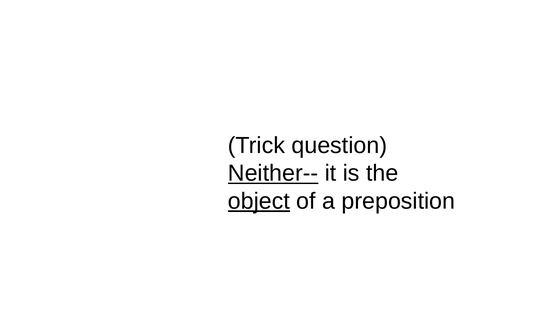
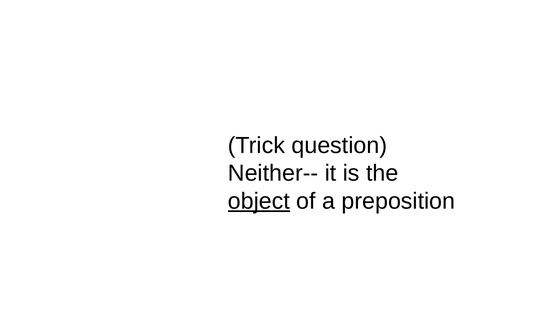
Neither-- underline: present -> none
